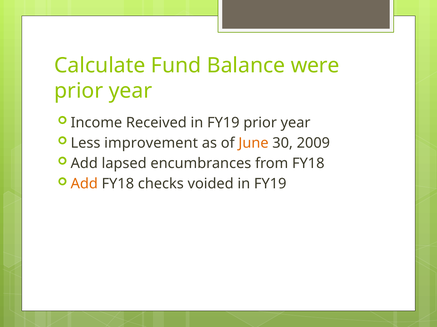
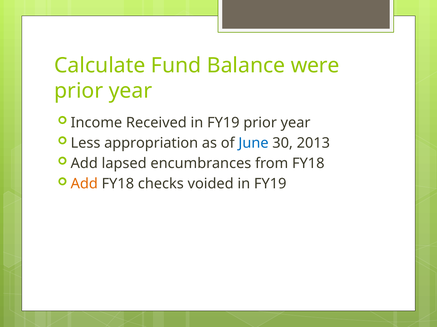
improvement: improvement -> appropriation
June colour: orange -> blue
2009: 2009 -> 2013
